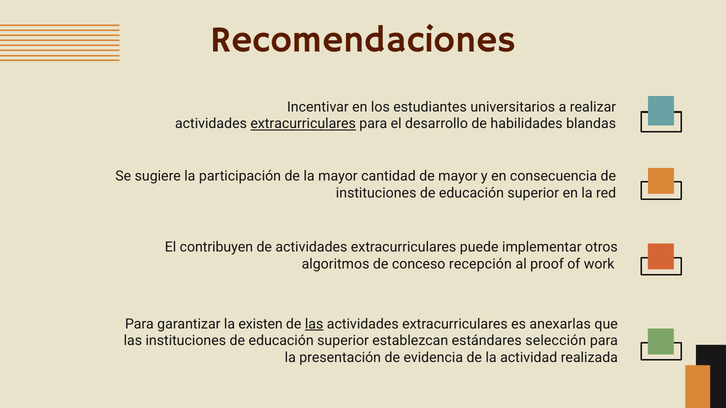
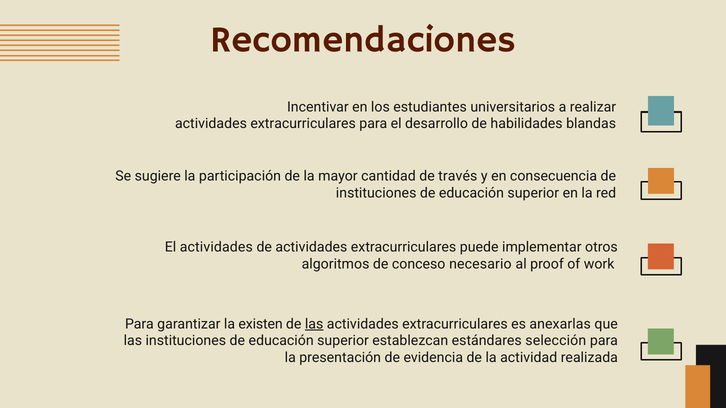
extracurriculares at (303, 124) underline: present -> none
de mayor: mayor -> través
El contribuyen: contribuyen -> actividades
recepción: recepción -> necesario
